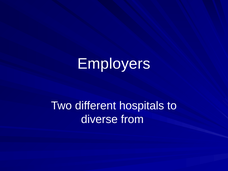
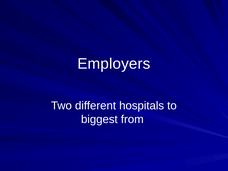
diverse: diverse -> biggest
